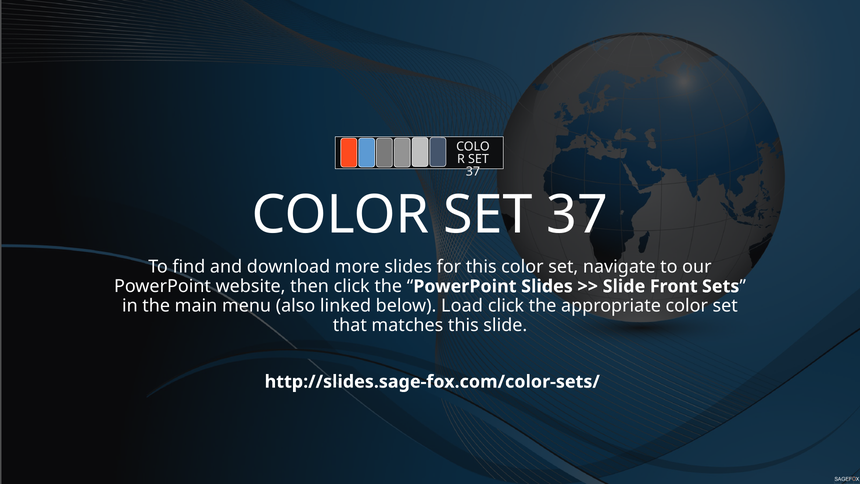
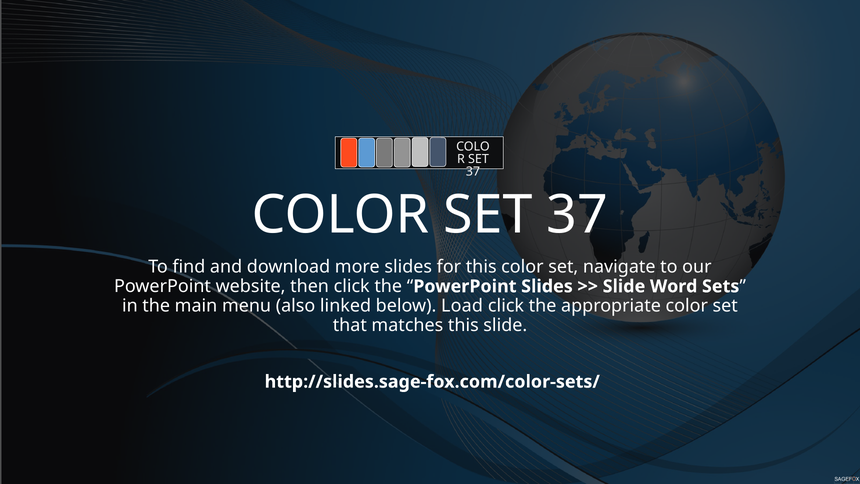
Front: Front -> Word
